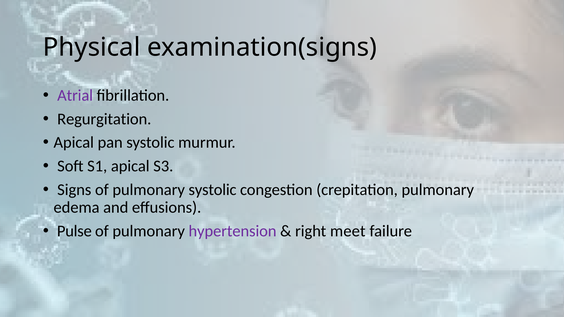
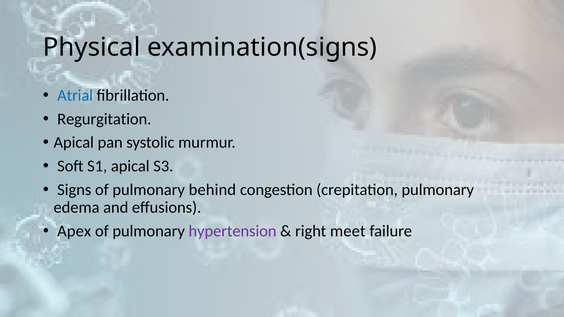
Atrial colour: purple -> blue
pulmonary systolic: systolic -> behind
Pulse: Pulse -> Apex
